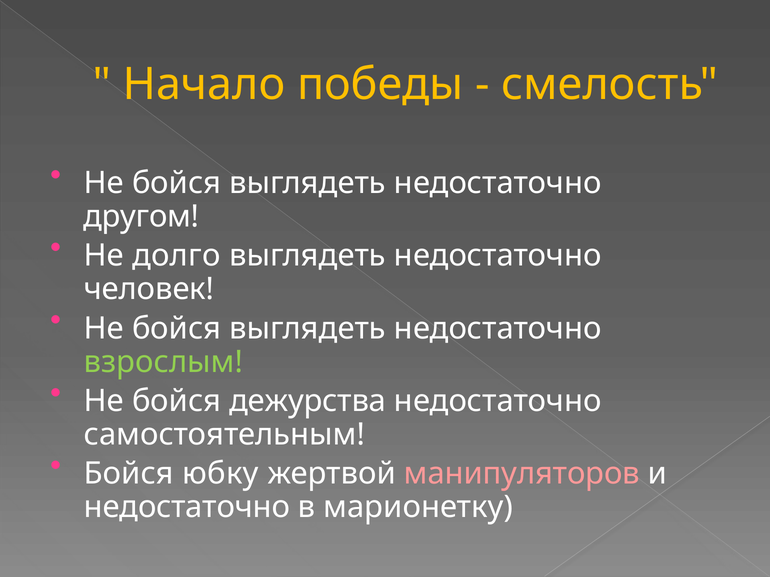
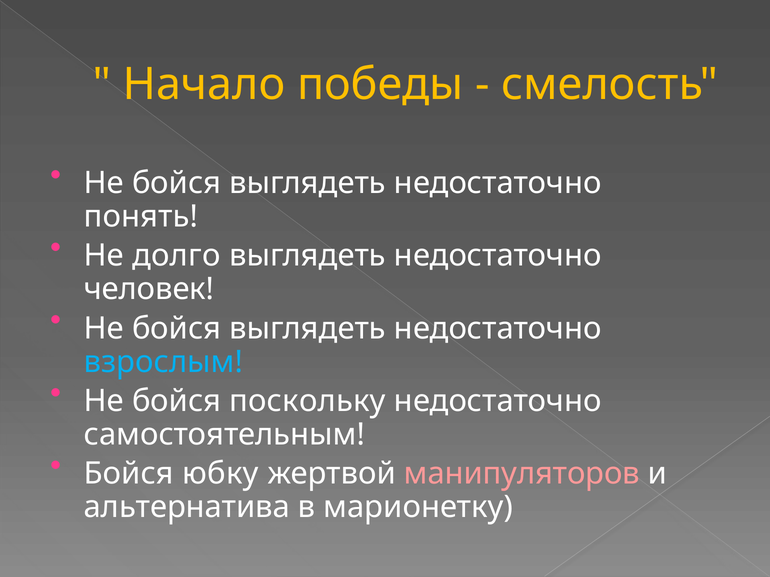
другом: другом -> понять
взрослым colour: light green -> light blue
дежурства: дежурства -> поскольку
недостаточно at (187, 508): недостаточно -> альтернатива
